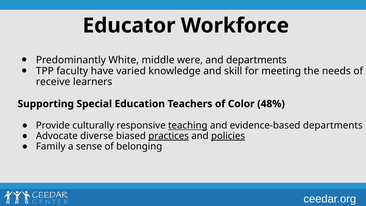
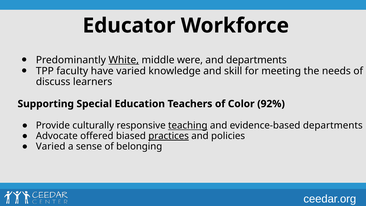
White underline: none -> present
receive: receive -> discuss
48%: 48% -> 92%
diverse: diverse -> offered
policies underline: present -> none
Family at (51, 146): Family -> Varied
